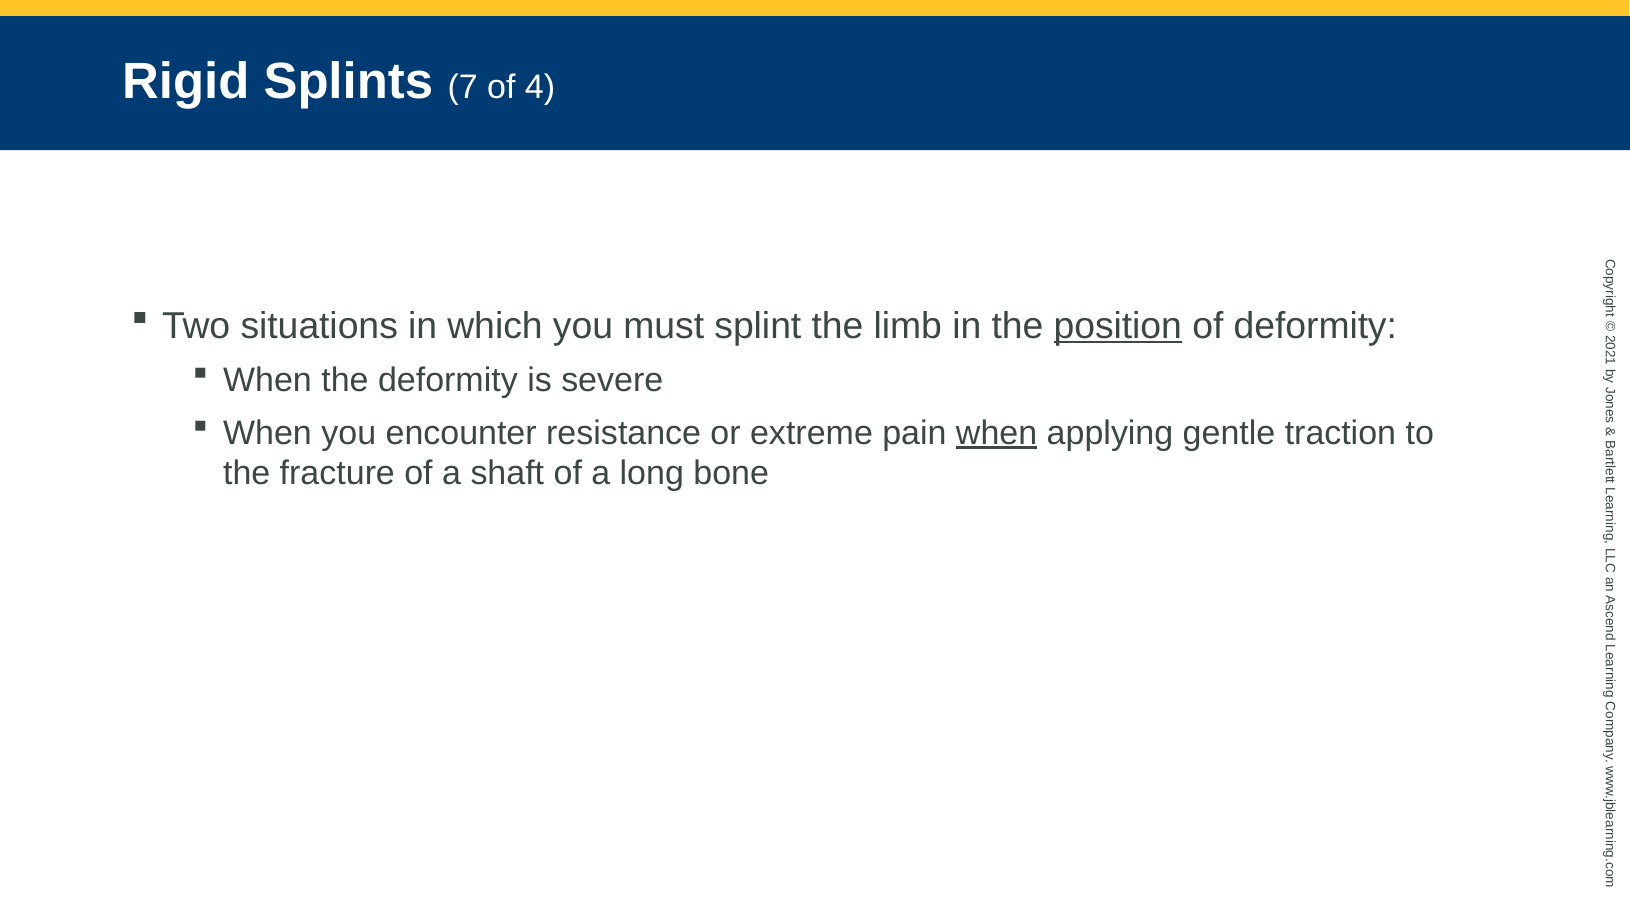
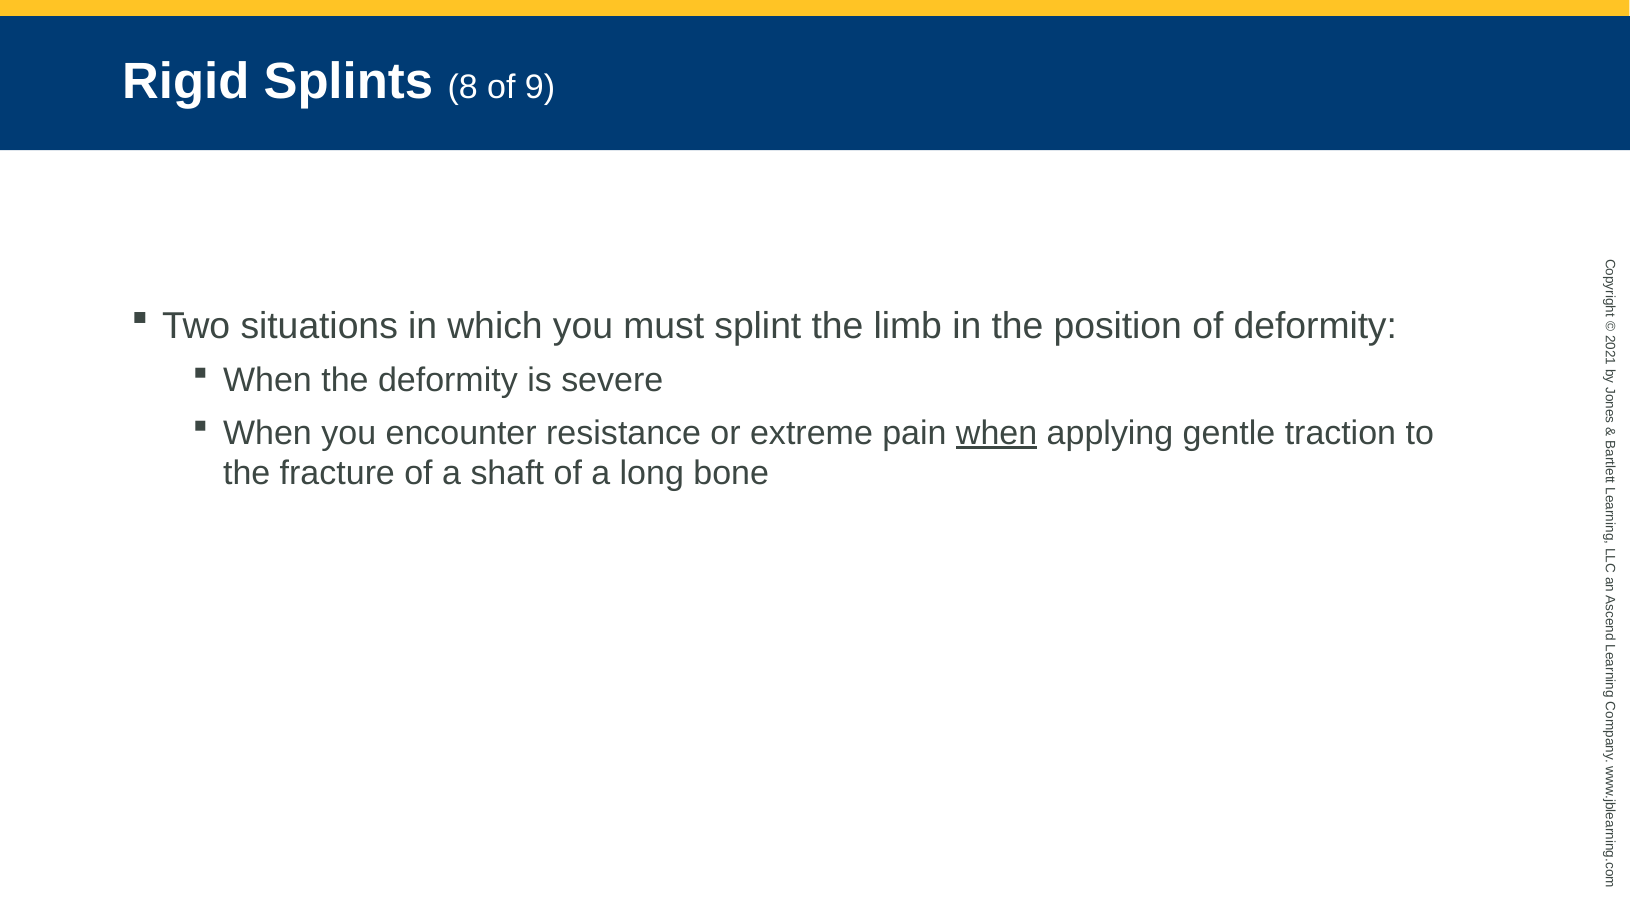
7: 7 -> 8
4: 4 -> 9
position underline: present -> none
